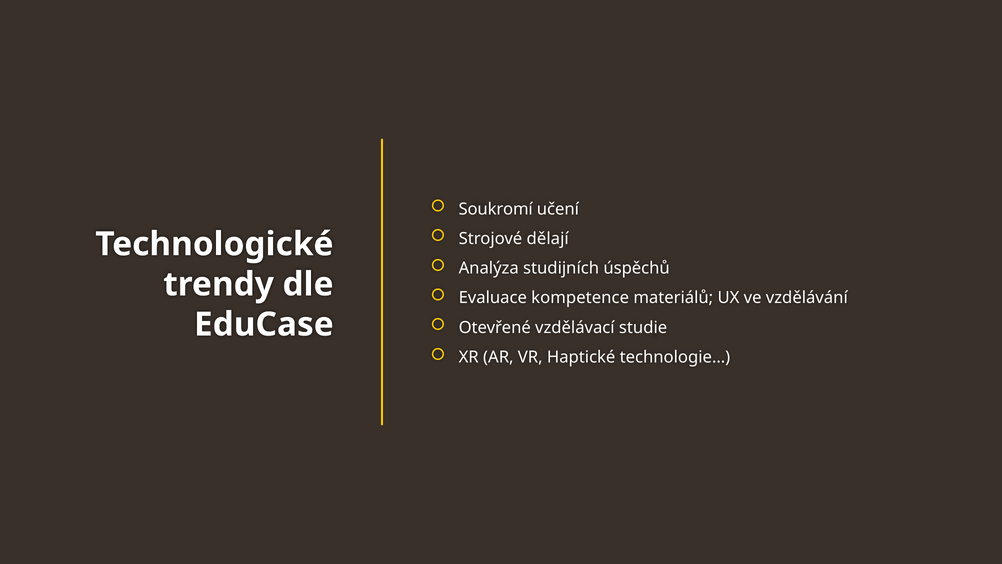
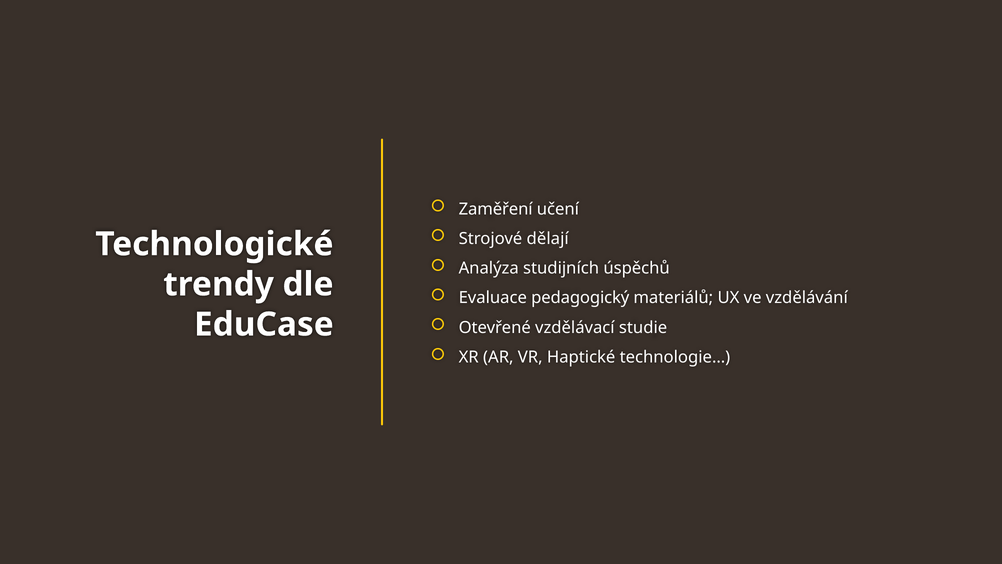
Soukromí: Soukromí -> Zaměření
kompetence: kompetence -> pedagogický
